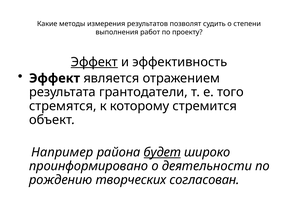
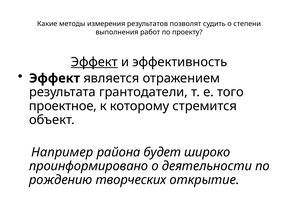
стремятся: стремятся -> проектное
будет underline: present -> none
согласован: согласован -> открытие
